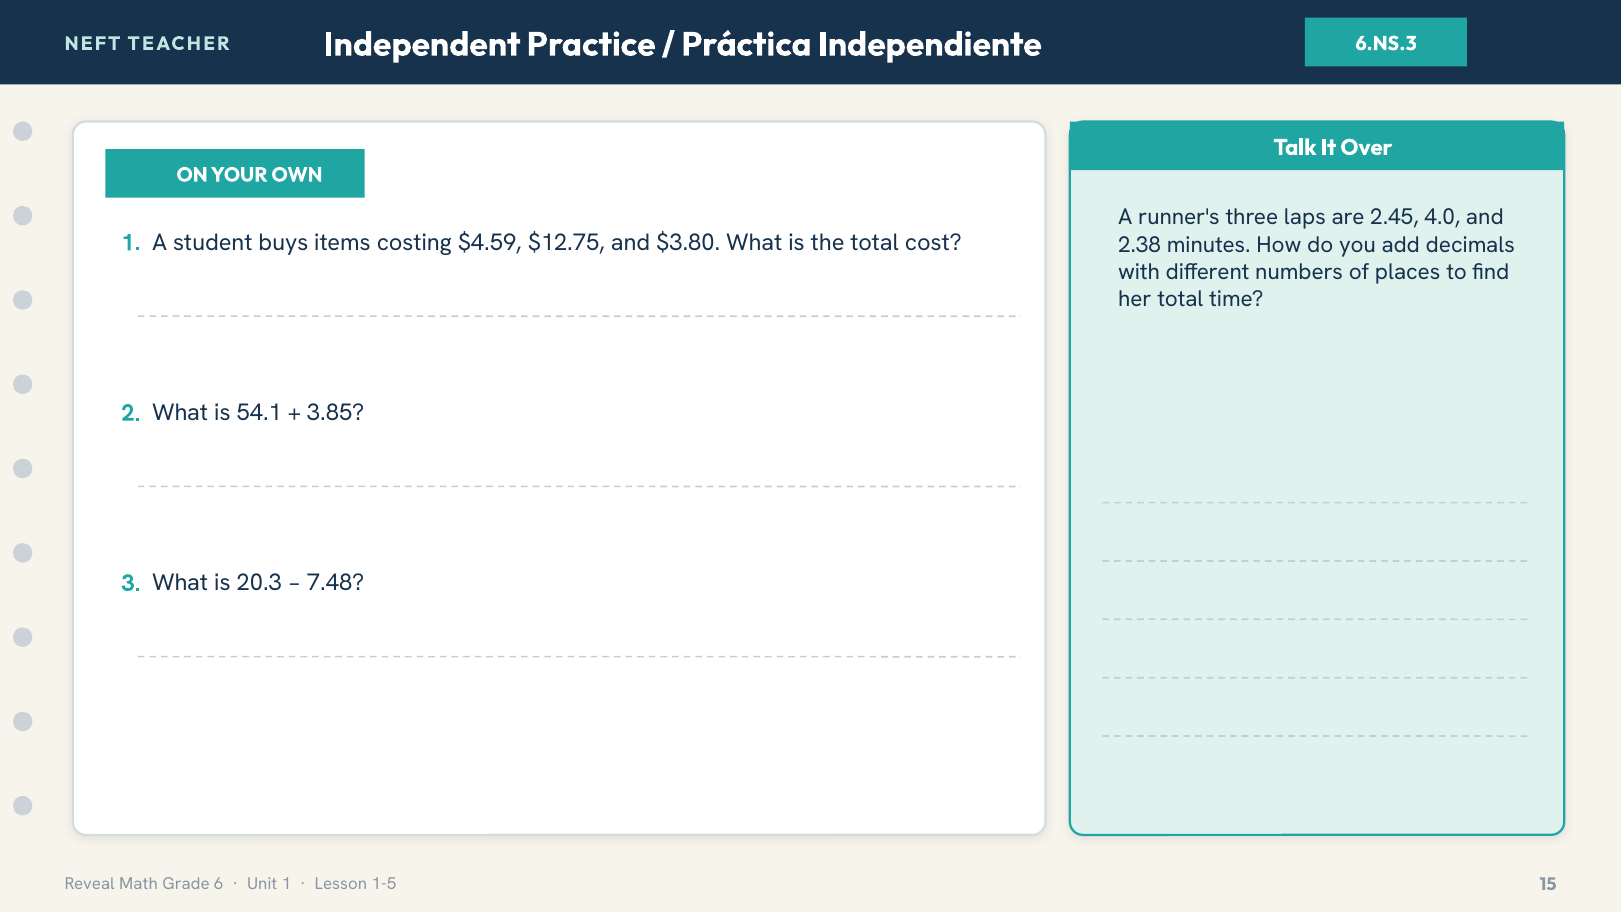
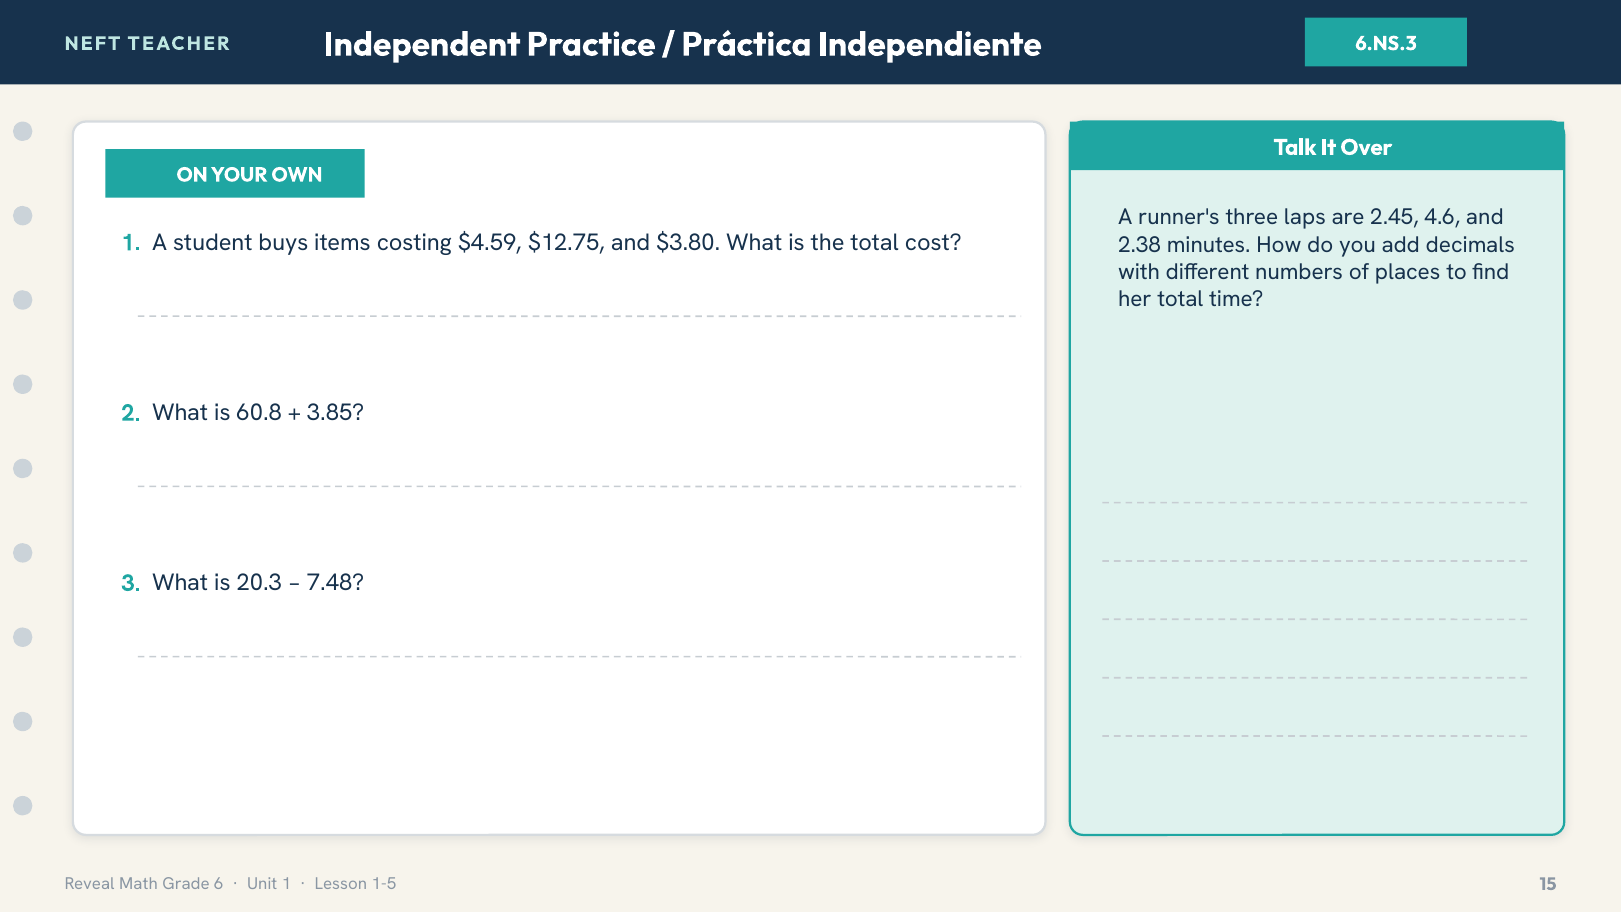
4.0: 4.0 -> 4.6
54.1: 54.1 -> 60.8
